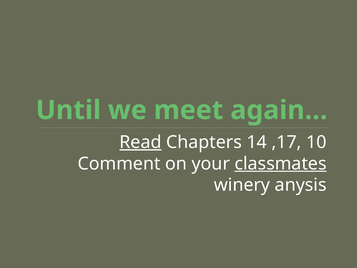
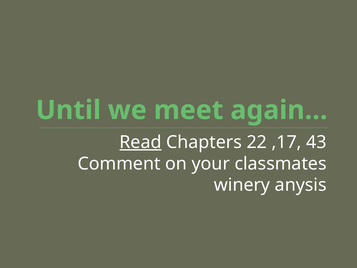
14: 14 -> 22
10: 10 -> 43
classmates underline: present -> none
